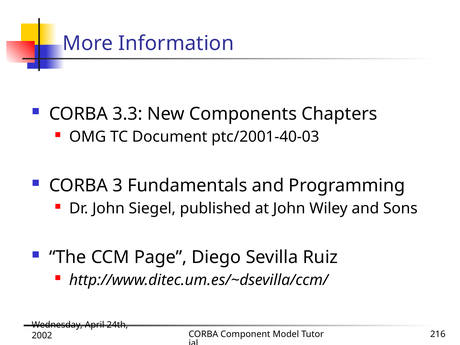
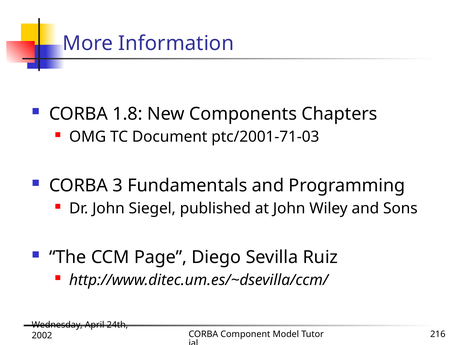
3.3: 3.3 -> 1.8
ptc/2001-40-03: ptc/2001-40-03 -> ptc/2001-71-03
